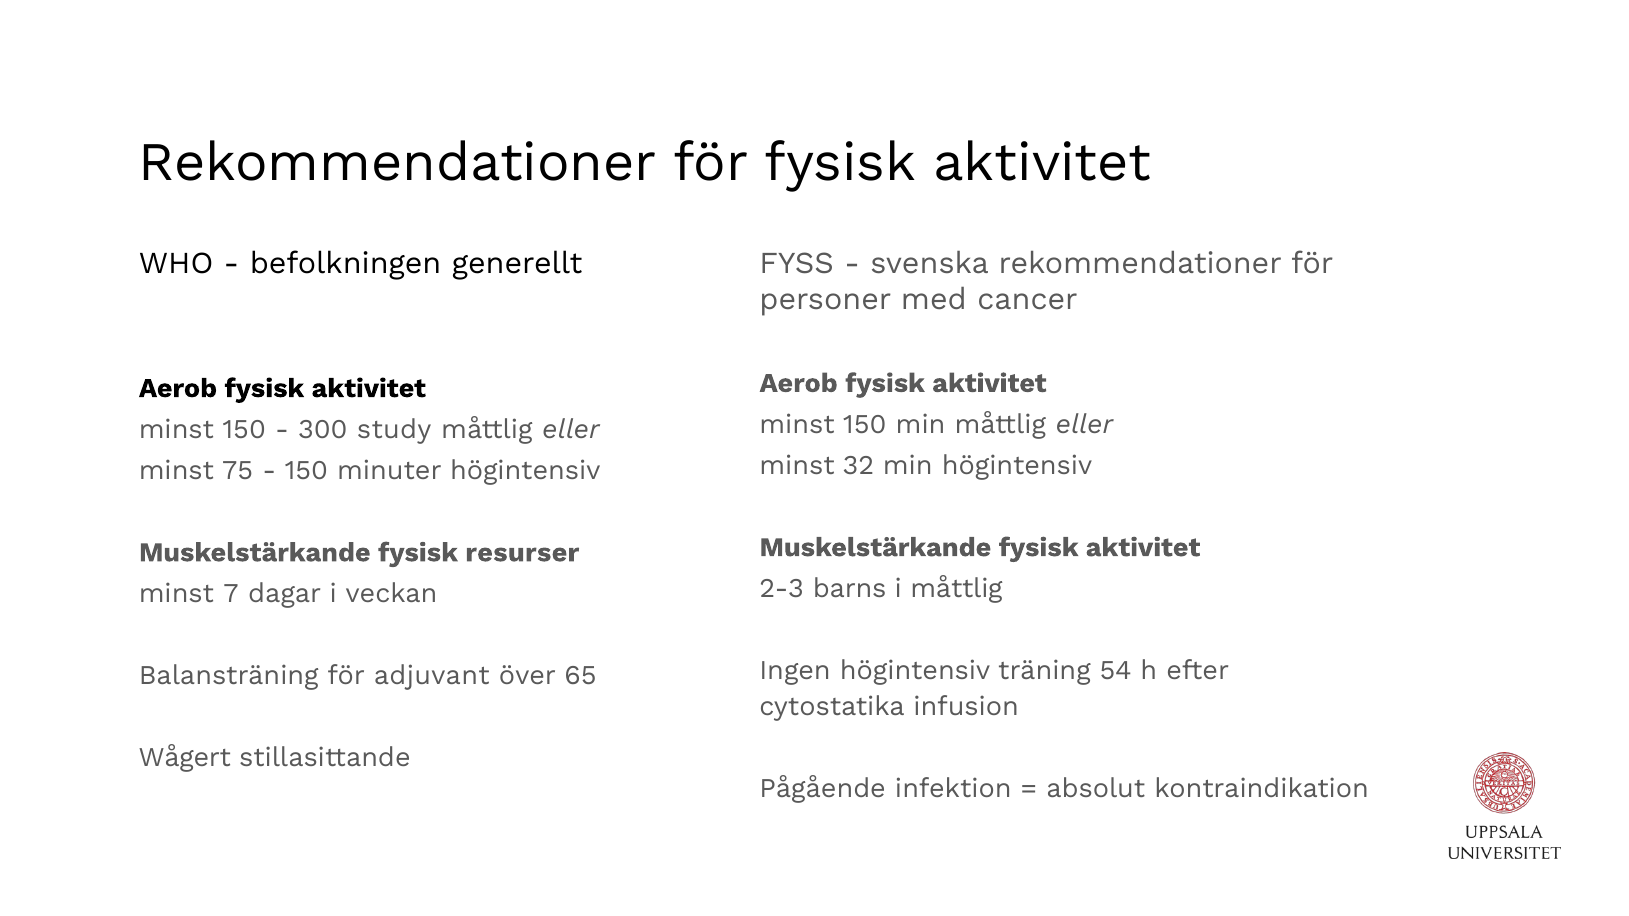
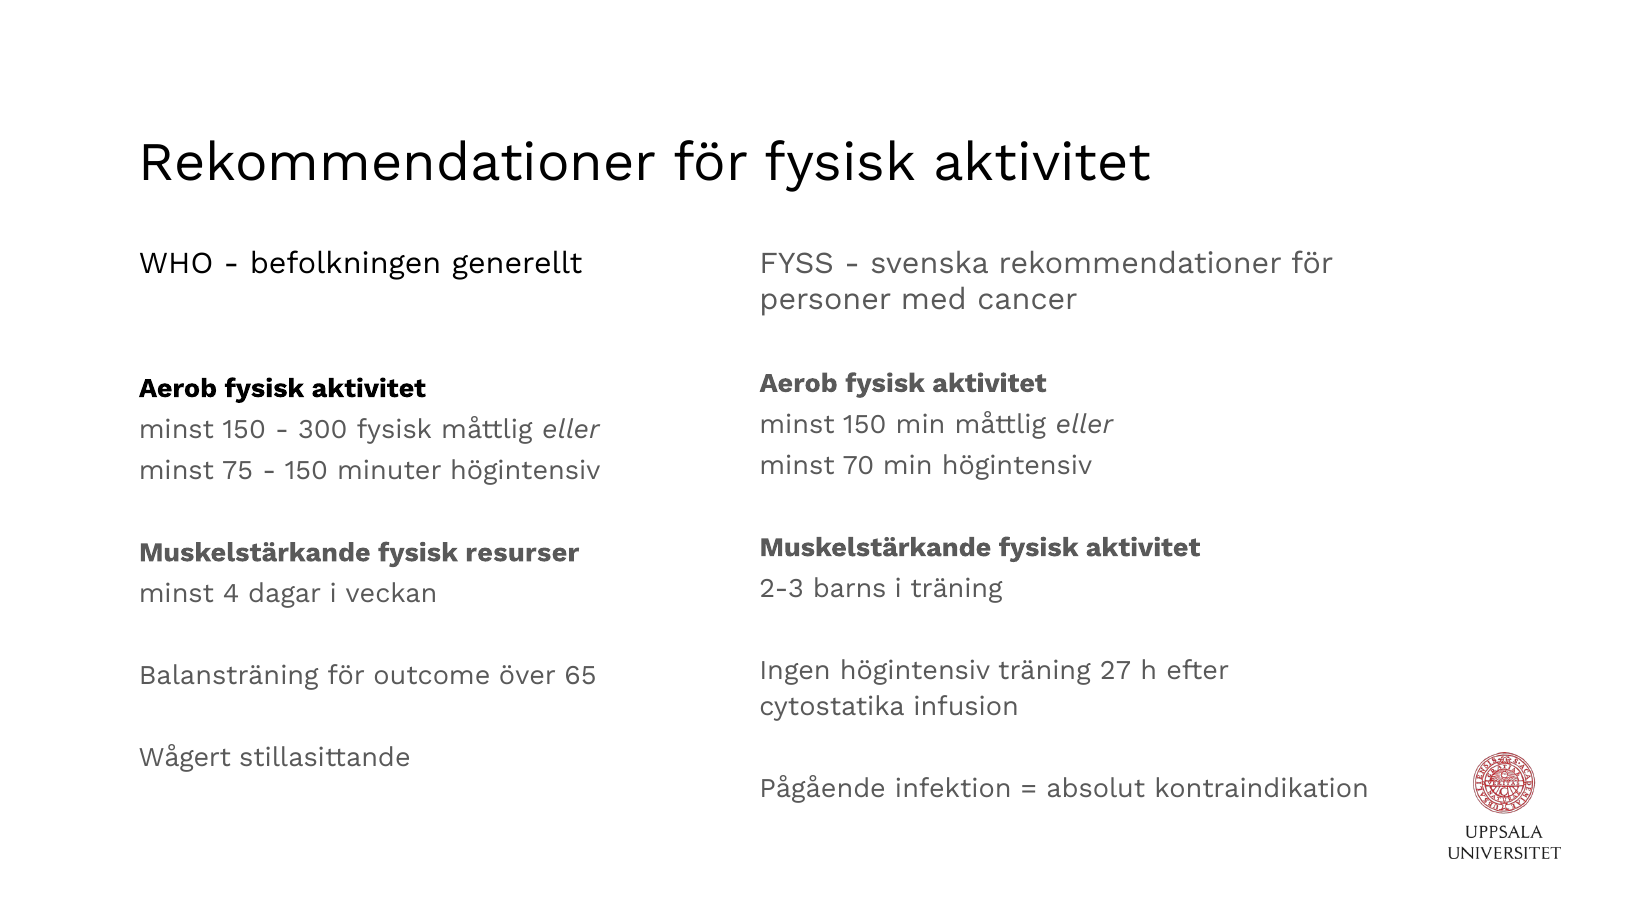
300 study: study -> fysisk
32: 32 -> 70
i måttlig: måttlig -> träning
7: 7 -> 4
54: 54 -> 27
adjuvant: adjuvant -> outcome
